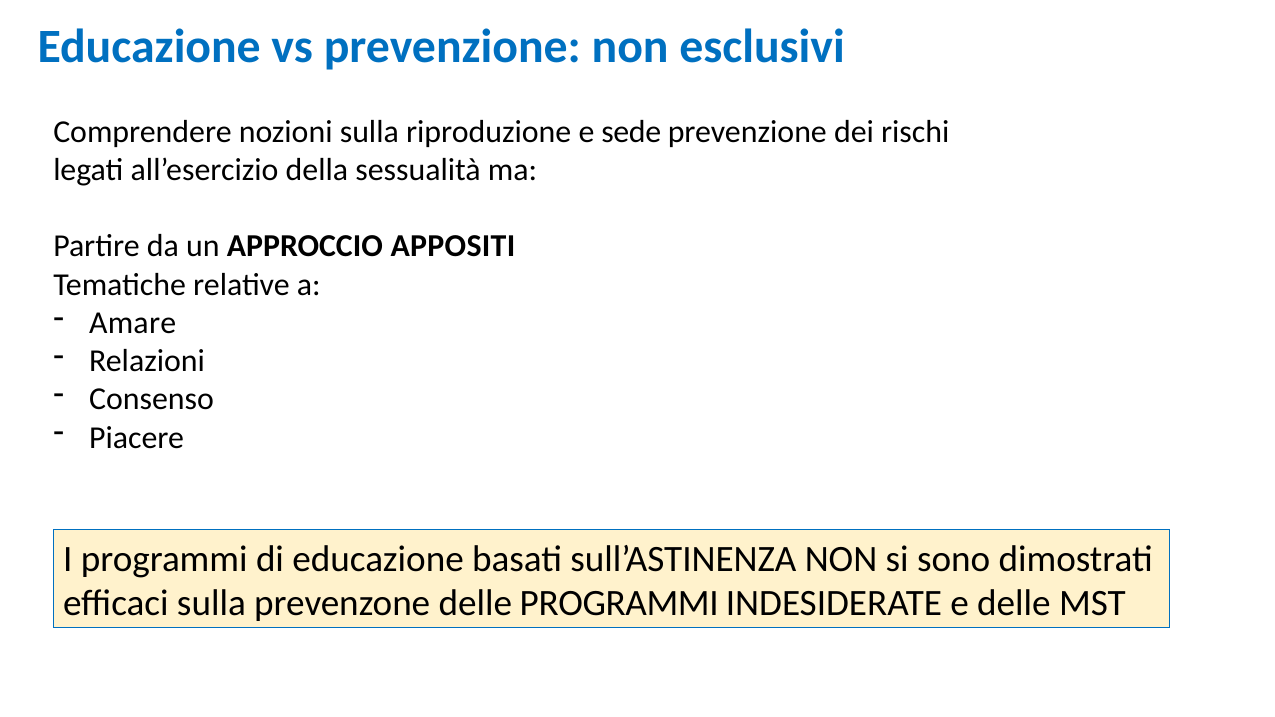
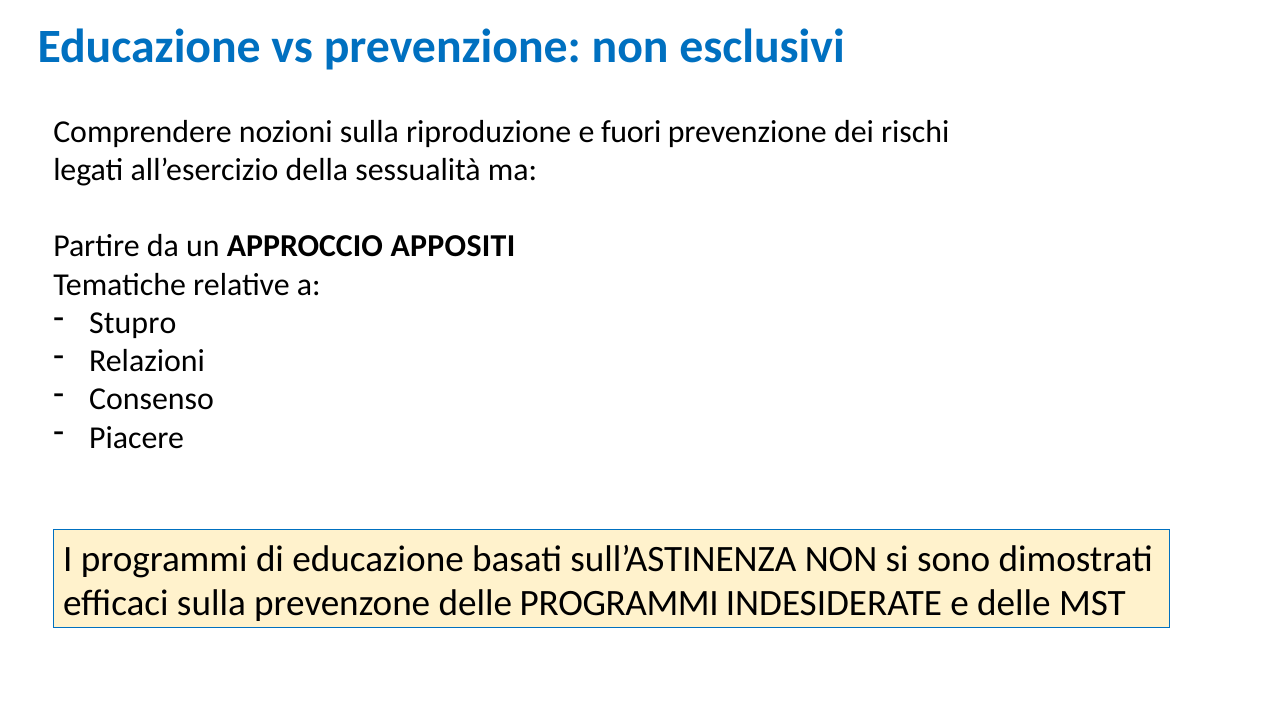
sede: sede -> fuori
Amare: Amare -> Stupro
